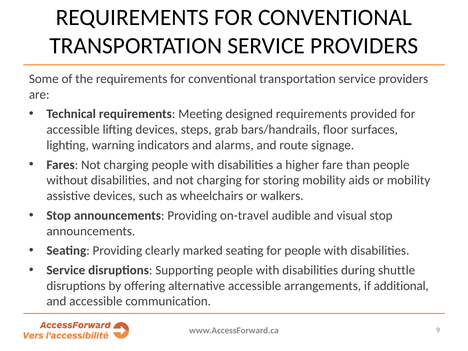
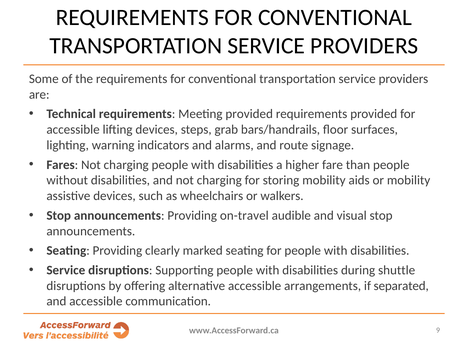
Meeting designed: designed -> provided
additional: additional -> separated
